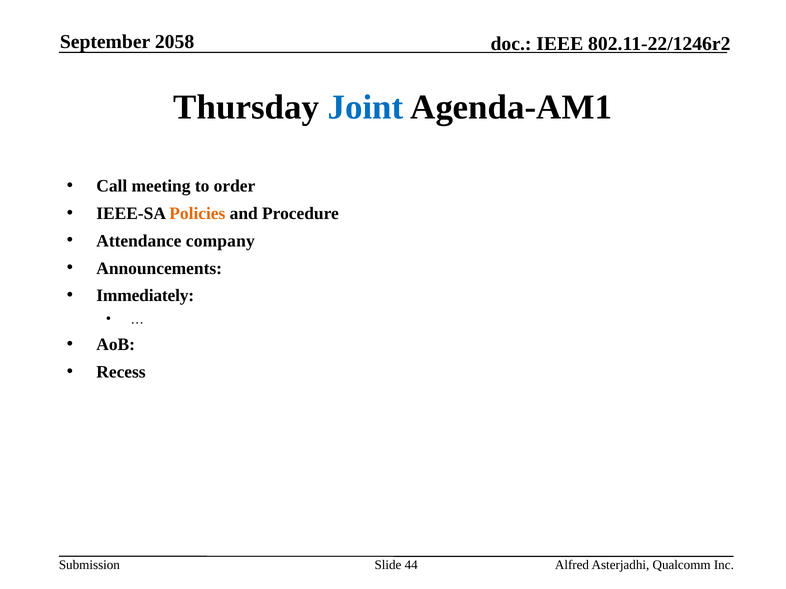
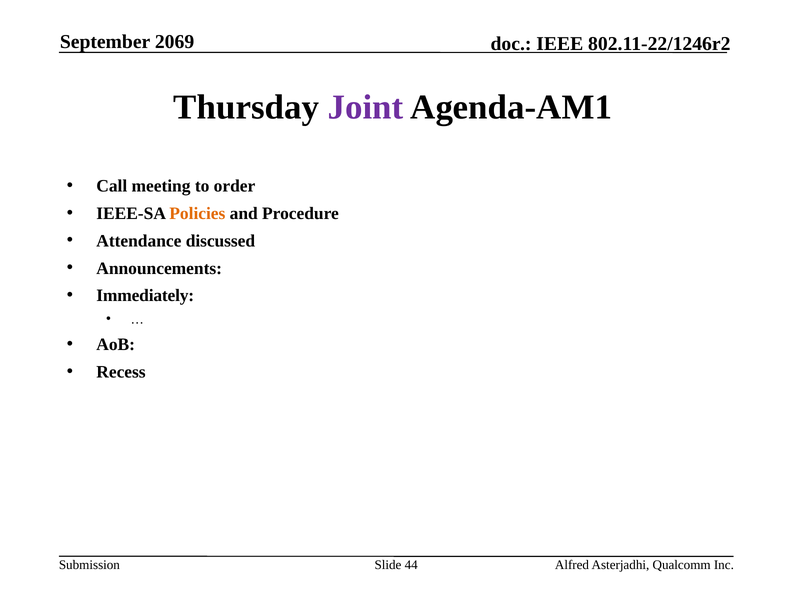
2058: 2058 -> 2069
Joint colour: blue -> purple
company: company -> discussed
